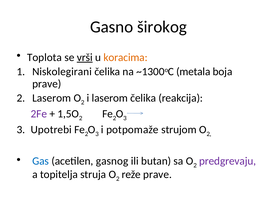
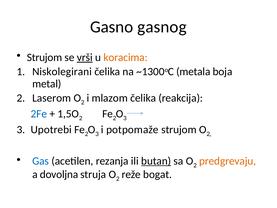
širokog: širokog -> gasnog
Toplota at (44, 57): Toplota -> Strujom
prave at (47, 84): prave -> metal
i laserom: laserom -> mlazom
2Fe colour: purple -> blue
gasnog: gasnog -> rezanja
butan underline: none -> present
predgrevaju colour: purple -> orange
topitelja: topitelja -> dovoljna
reže prave: prave -> bogat
